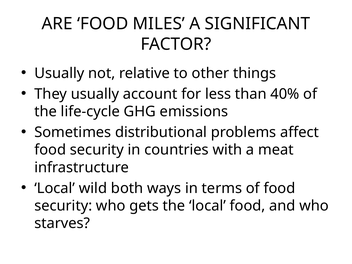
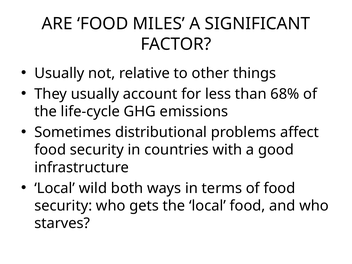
40%: 40% -> 68%
meat: meat -> good
